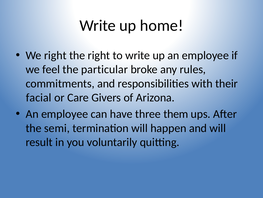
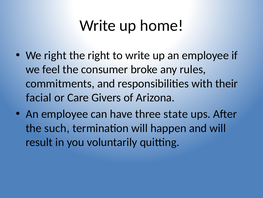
particular: particular -> consumer
them: them -> state
semi: semi -> such
